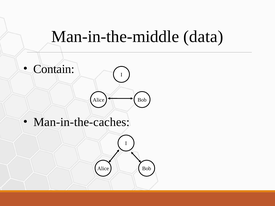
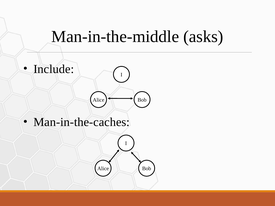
data: data -> asks
Contain: Contain -> Include
